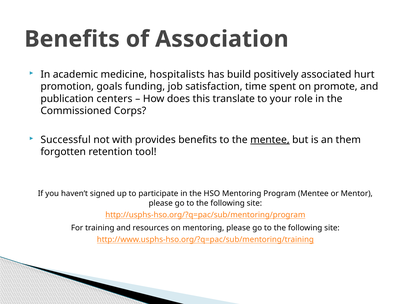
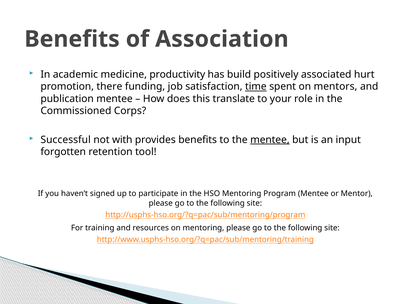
hospitalists: hospitalists -> productivity
goals: goals -> there
time underline: none -> present
promote: promote -> mentors
publication centers: centers -> mentee
them: them -> input
